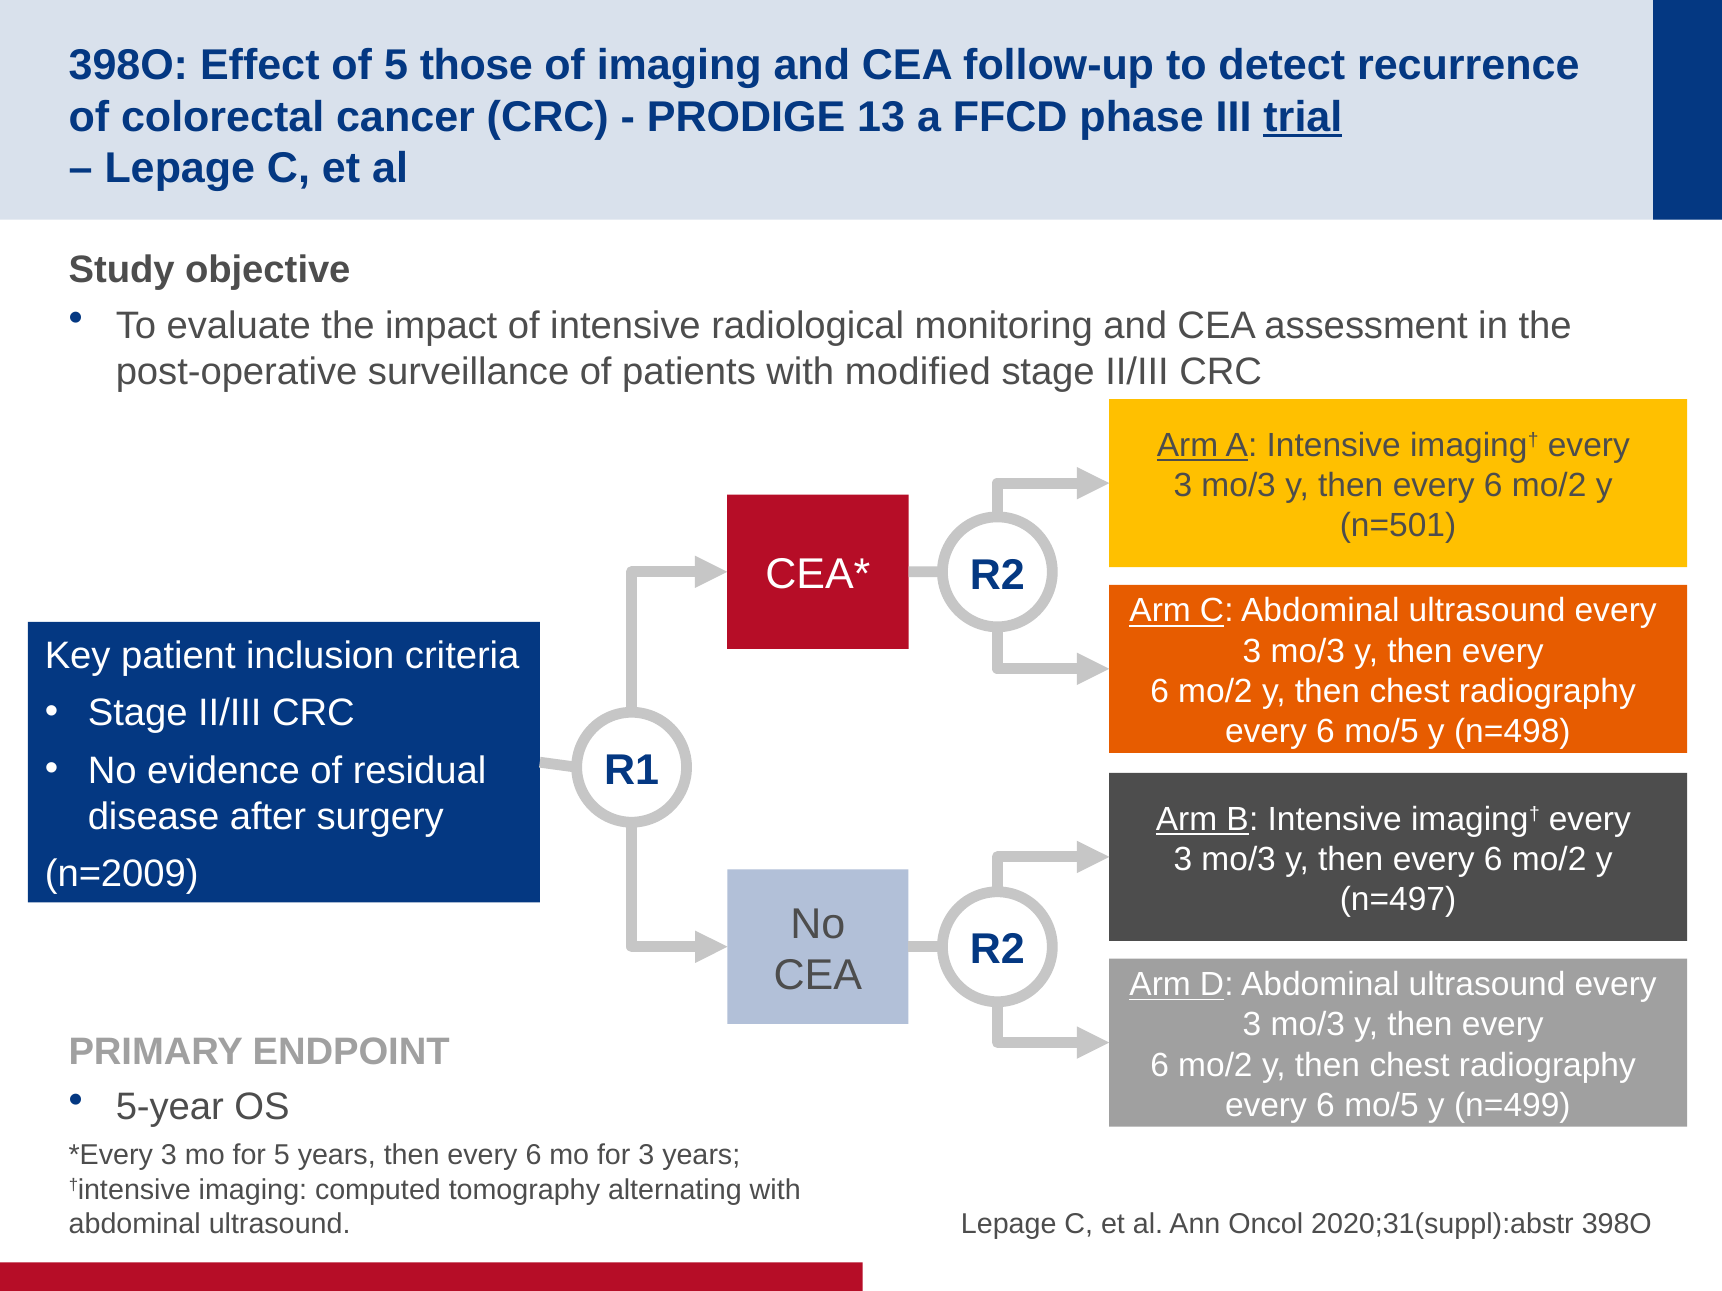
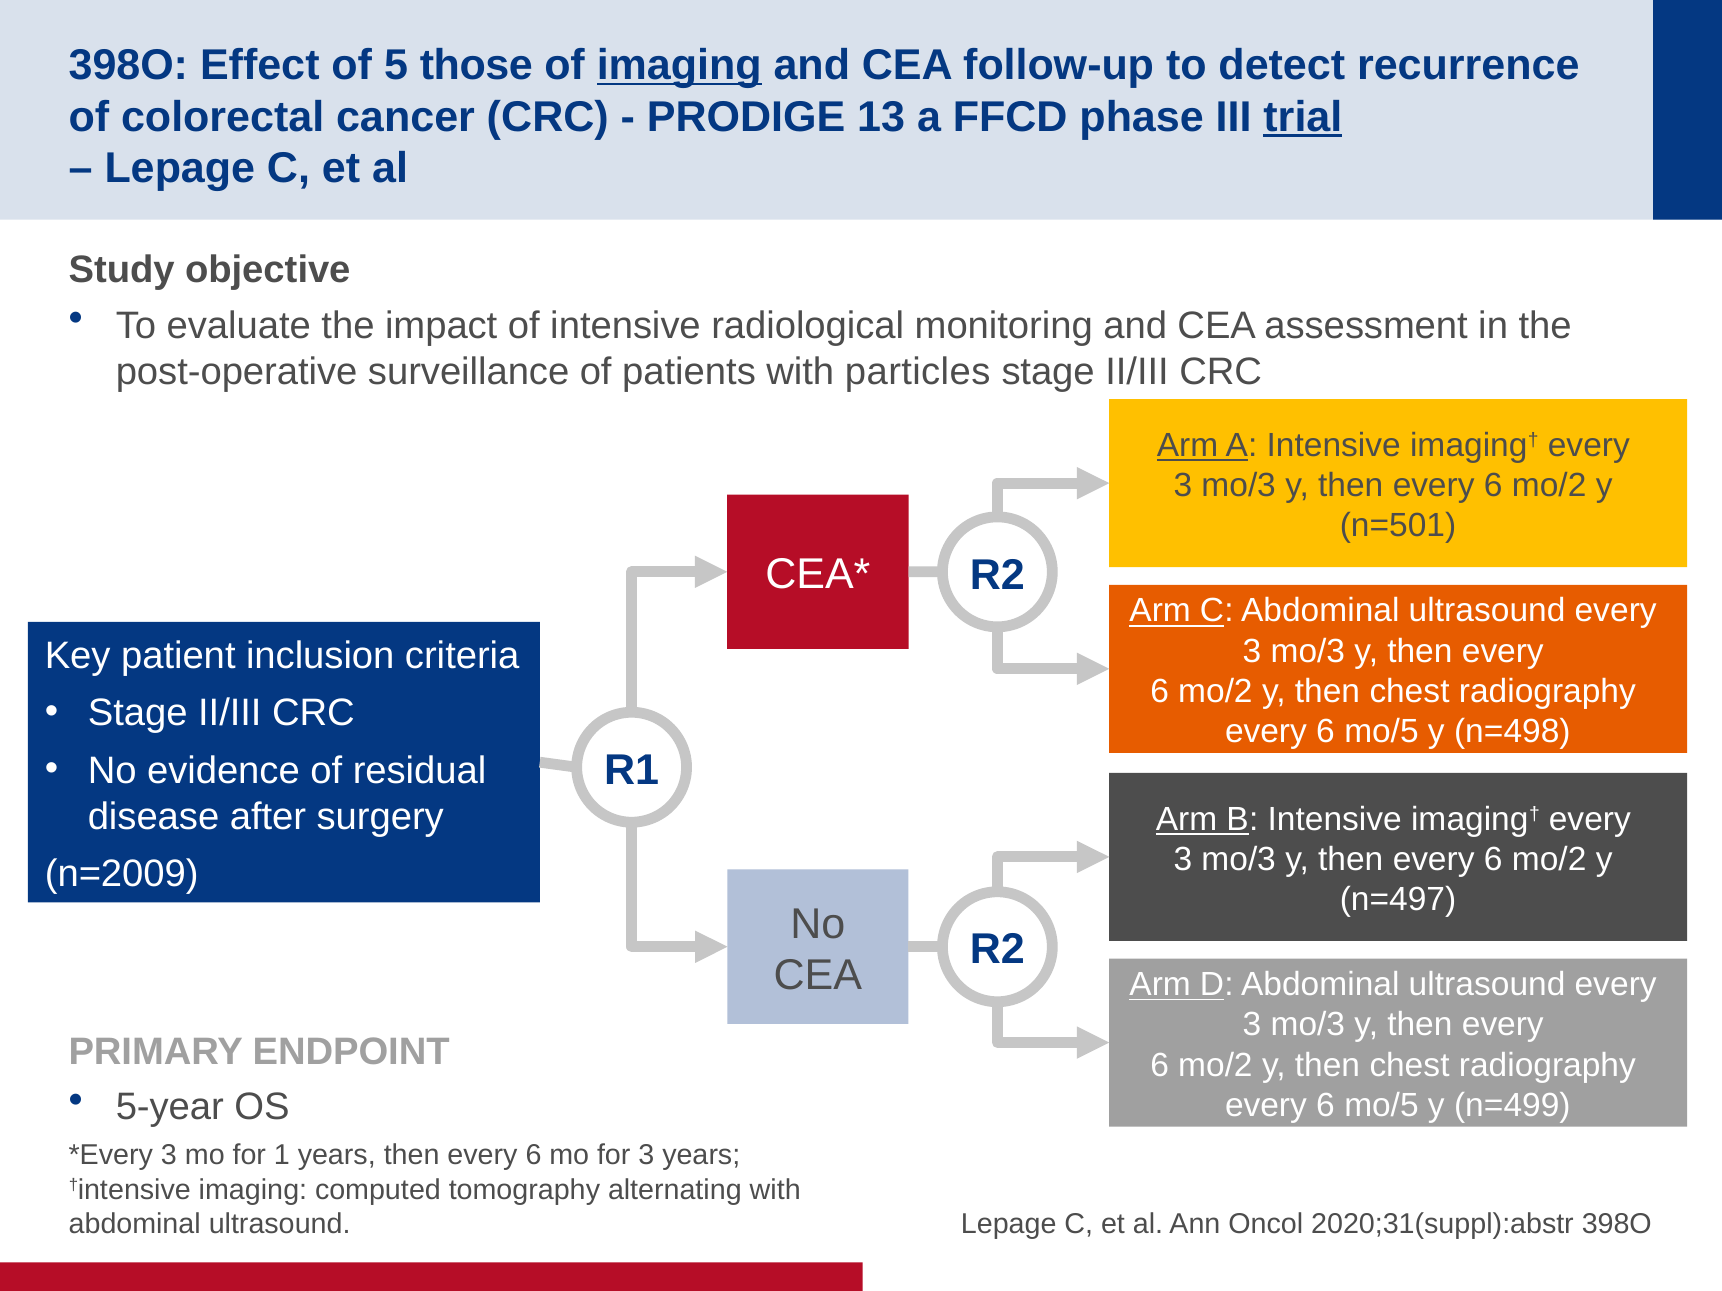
imaging at (679, 66) underline: none -> present
modified: modified -> particles
for 5: 5 -> 1
